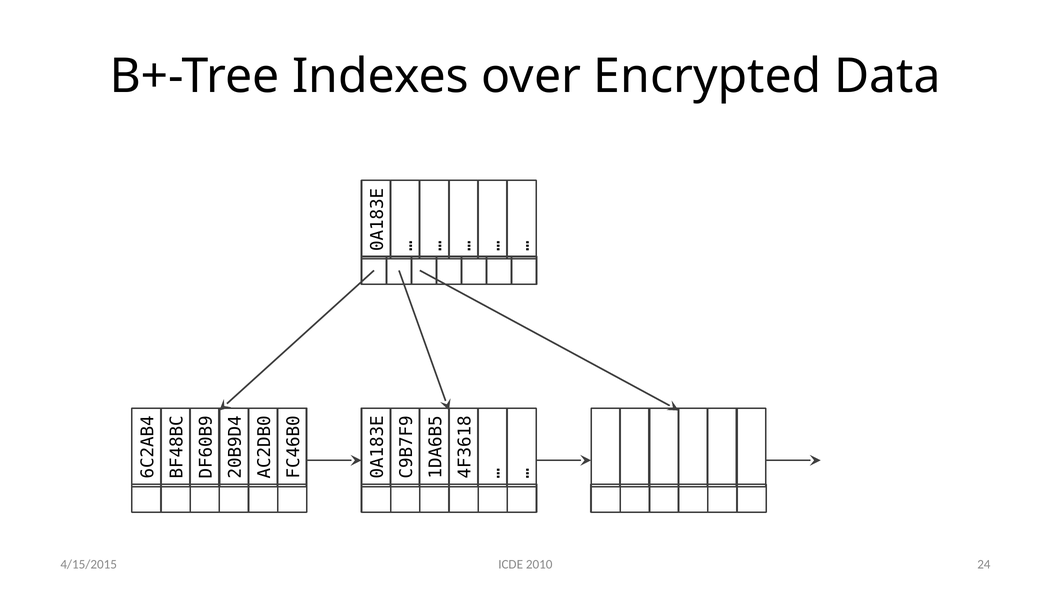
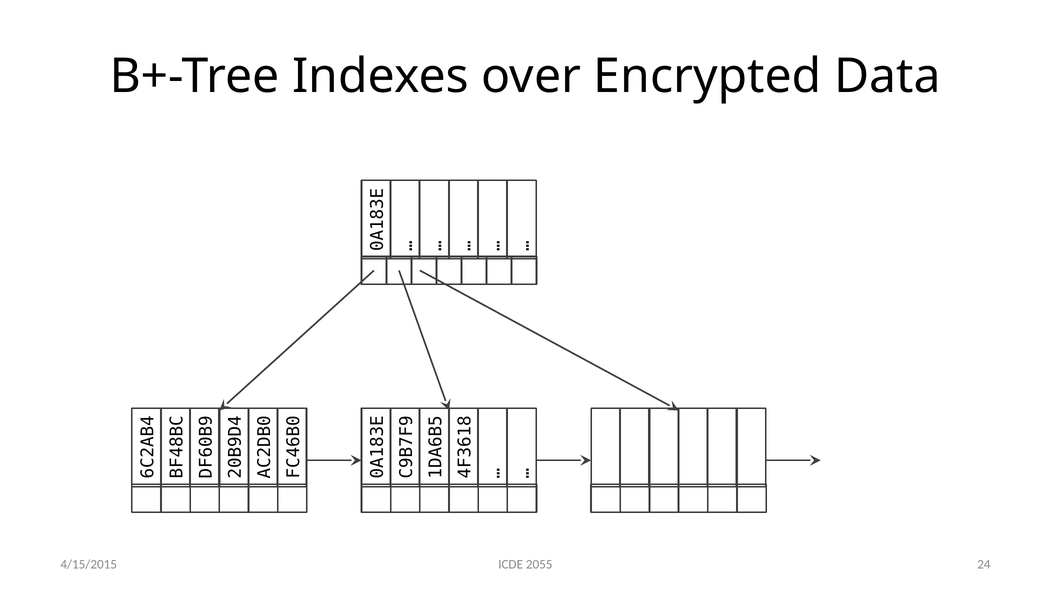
2010: 2010 -> 2055
